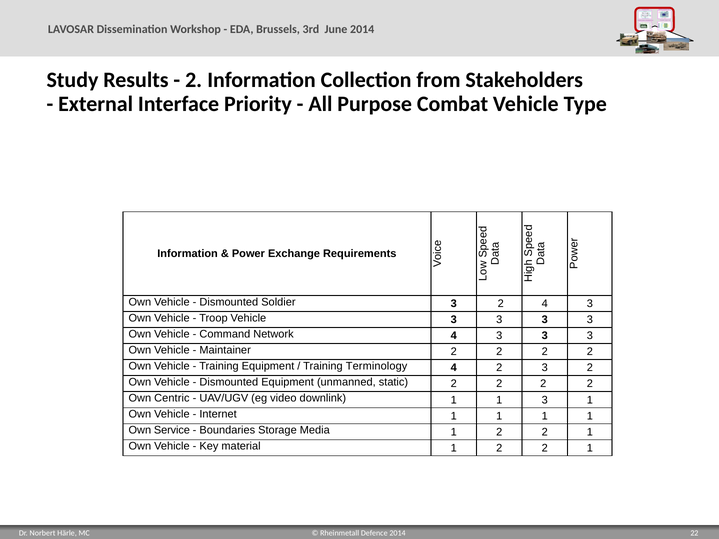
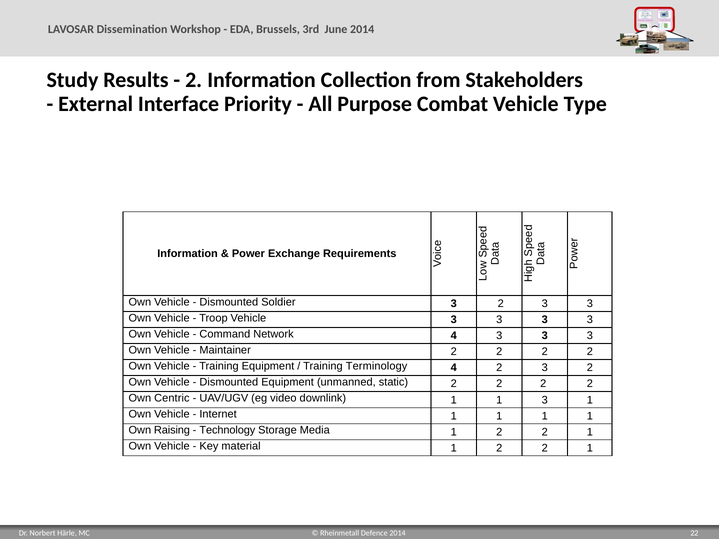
3 2 4: 4 -> 3
Service: Service -> Raising
Boundaries: Boundaries -> Technology
